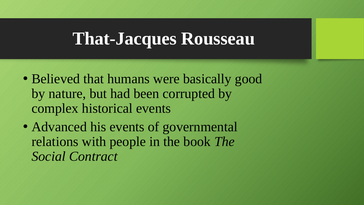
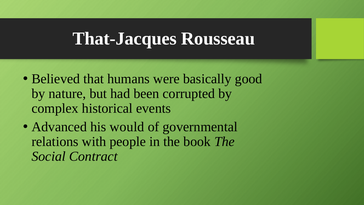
his events: events -> would
